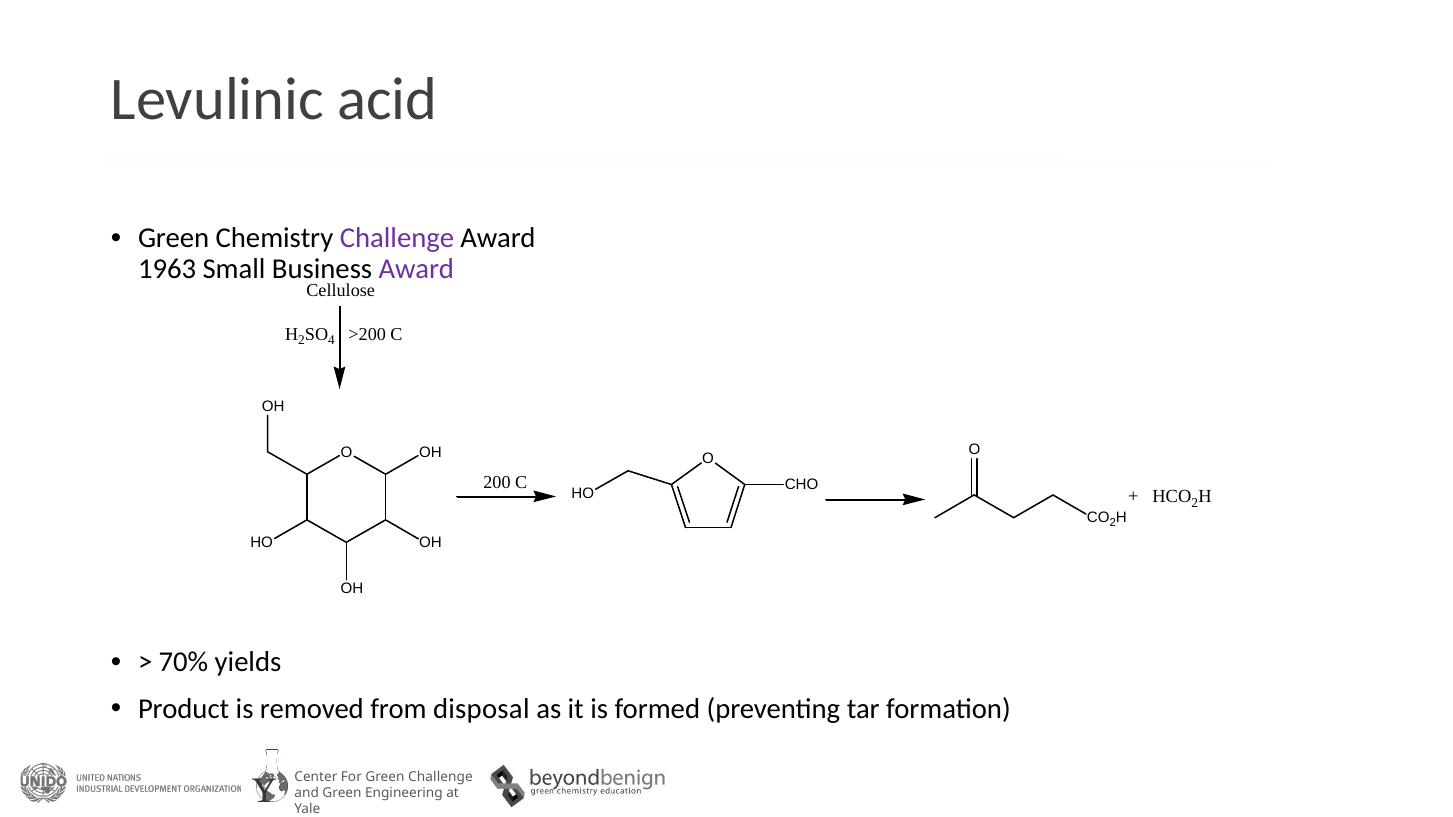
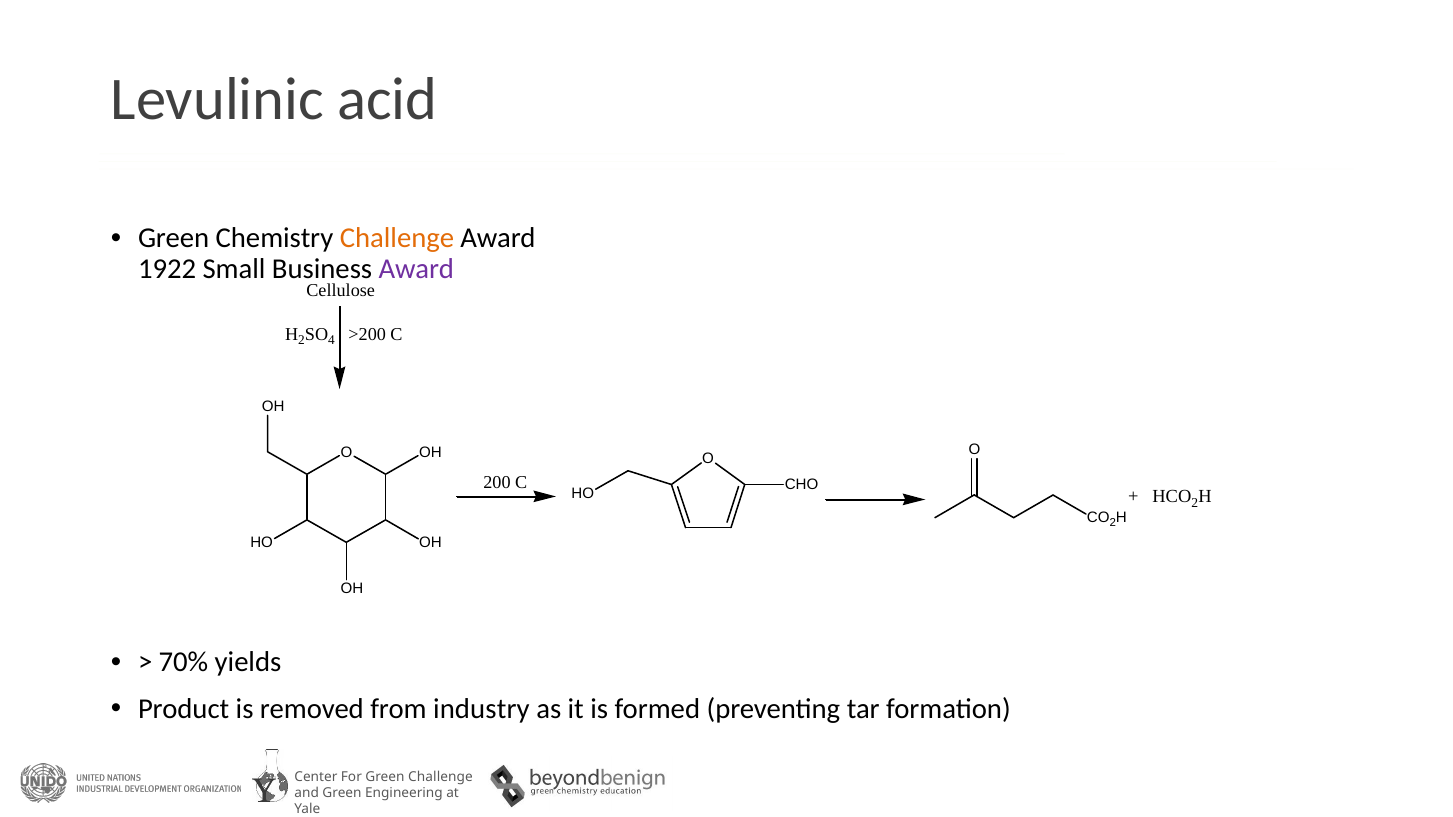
Challenge at (397, 238) colour: purple -> orange
1963: 1963 -> 1922
disposal: disposal -> industry
